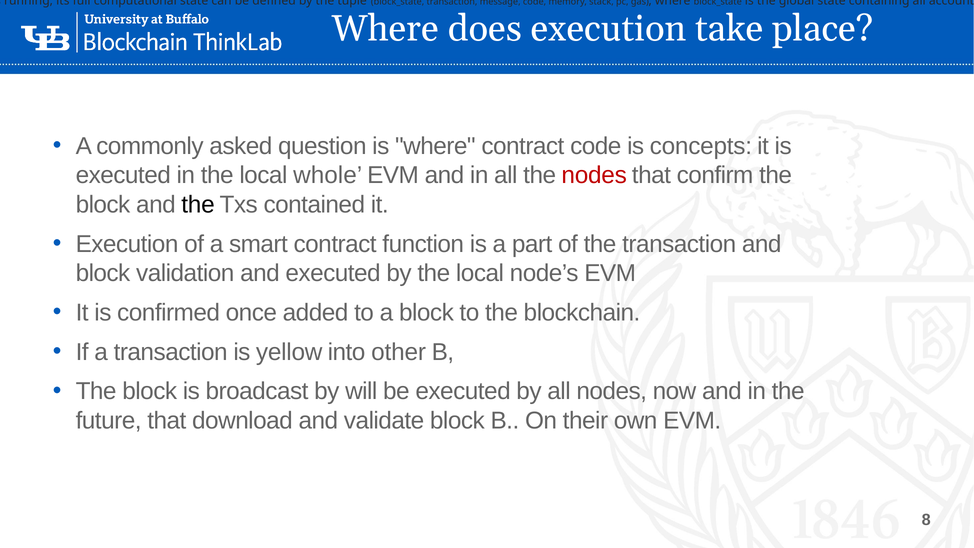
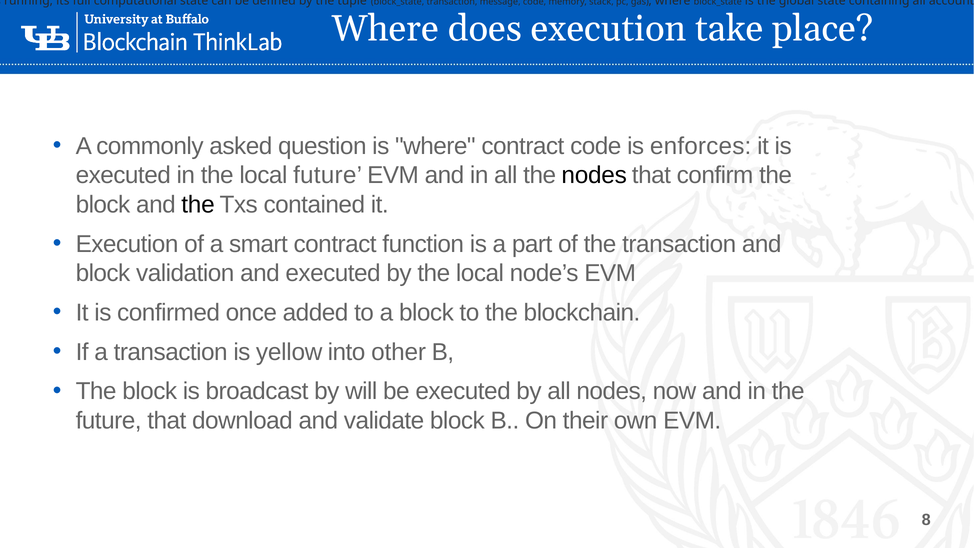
concepts: concepts -> enforces
local whole: whole -> future
nodes at (594, 175) colour: red -> black
